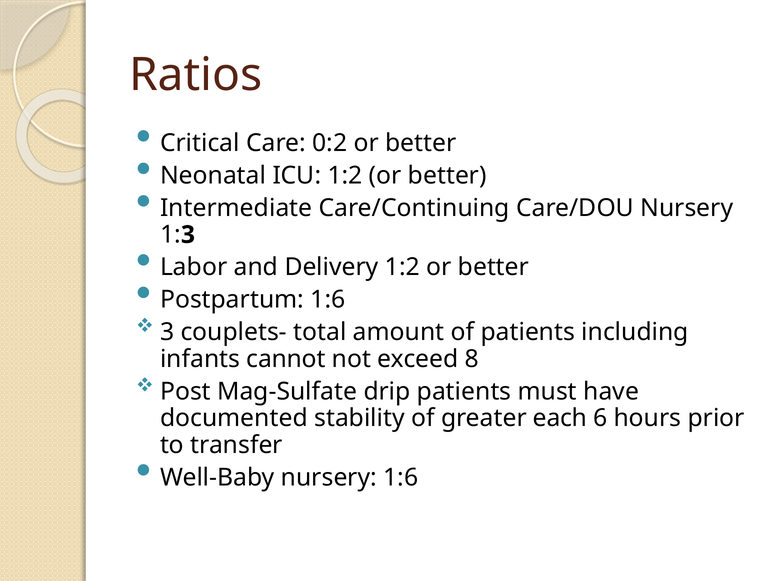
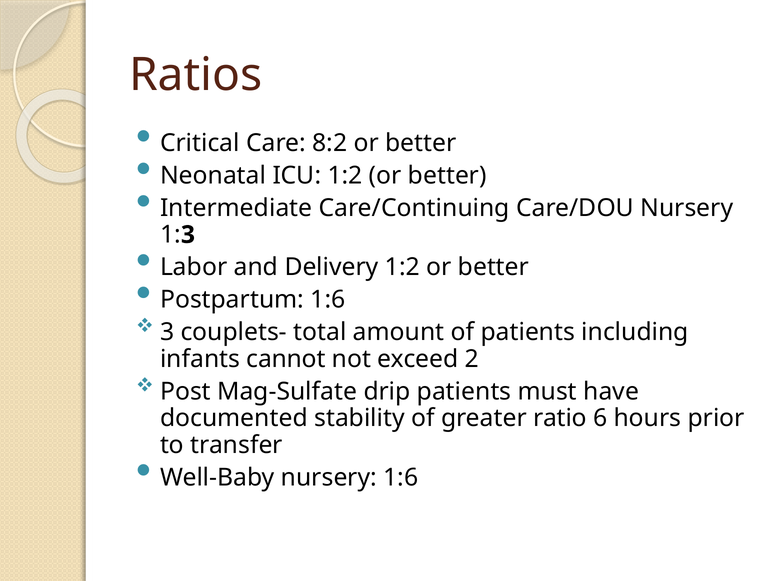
0:2: 0:2 -> 8:2
8: 8 -> 2
each: each -> ratio
